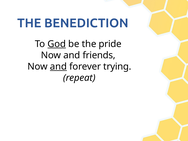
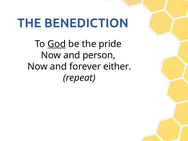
friends: friends -> person
and at (58, 67) underline: present -> none
trying: trying -> either
